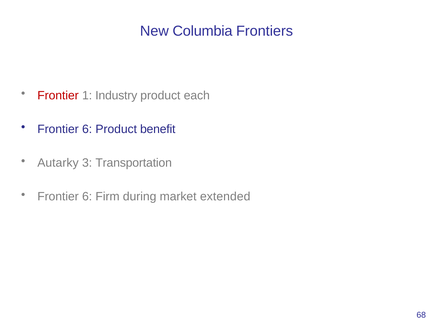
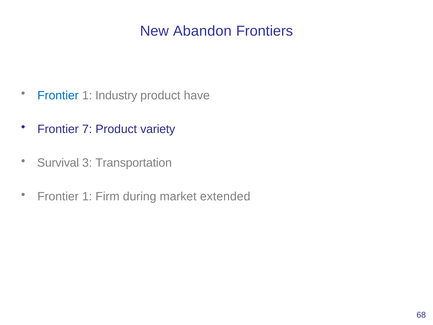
Columbia: Columbia -> Abandon
Frontier at (58, 95) colour: red -> blue
each: each -> have
6 at (87, 129): 6 -> 7
benefit: benefit -> variety
Autarky: Autarky -> Survival
6 at (87, 197): 6 -> 1
